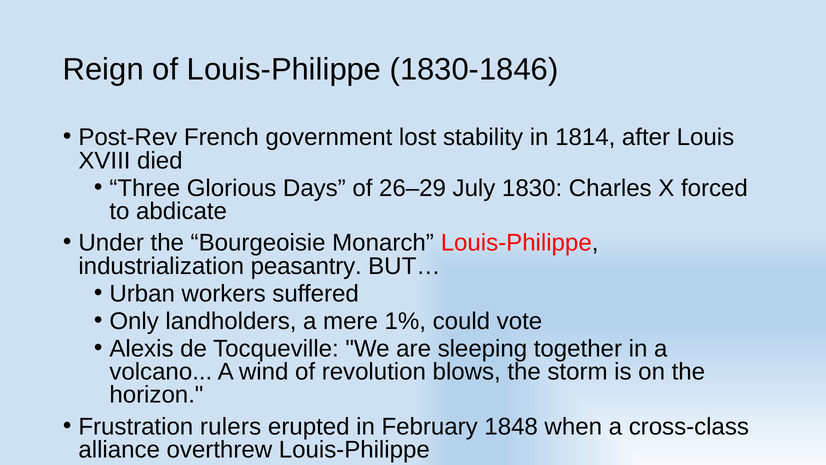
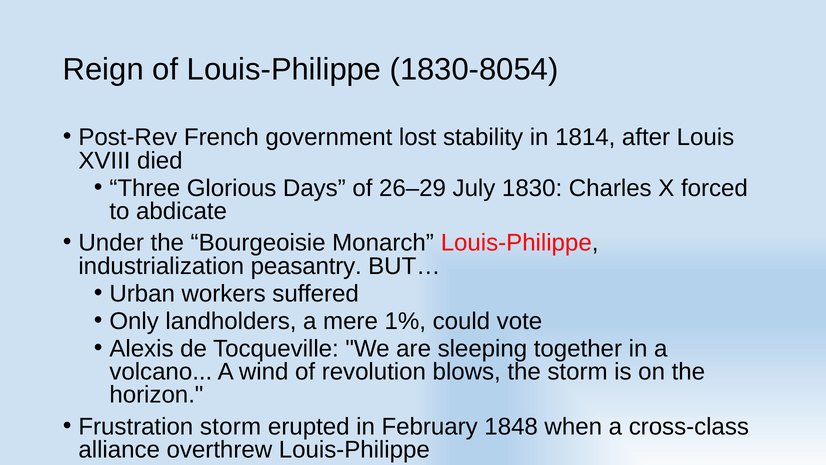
1830-1846: 1830-1846 -> 1830-8054
Frustration rulers: rulers -> storm
